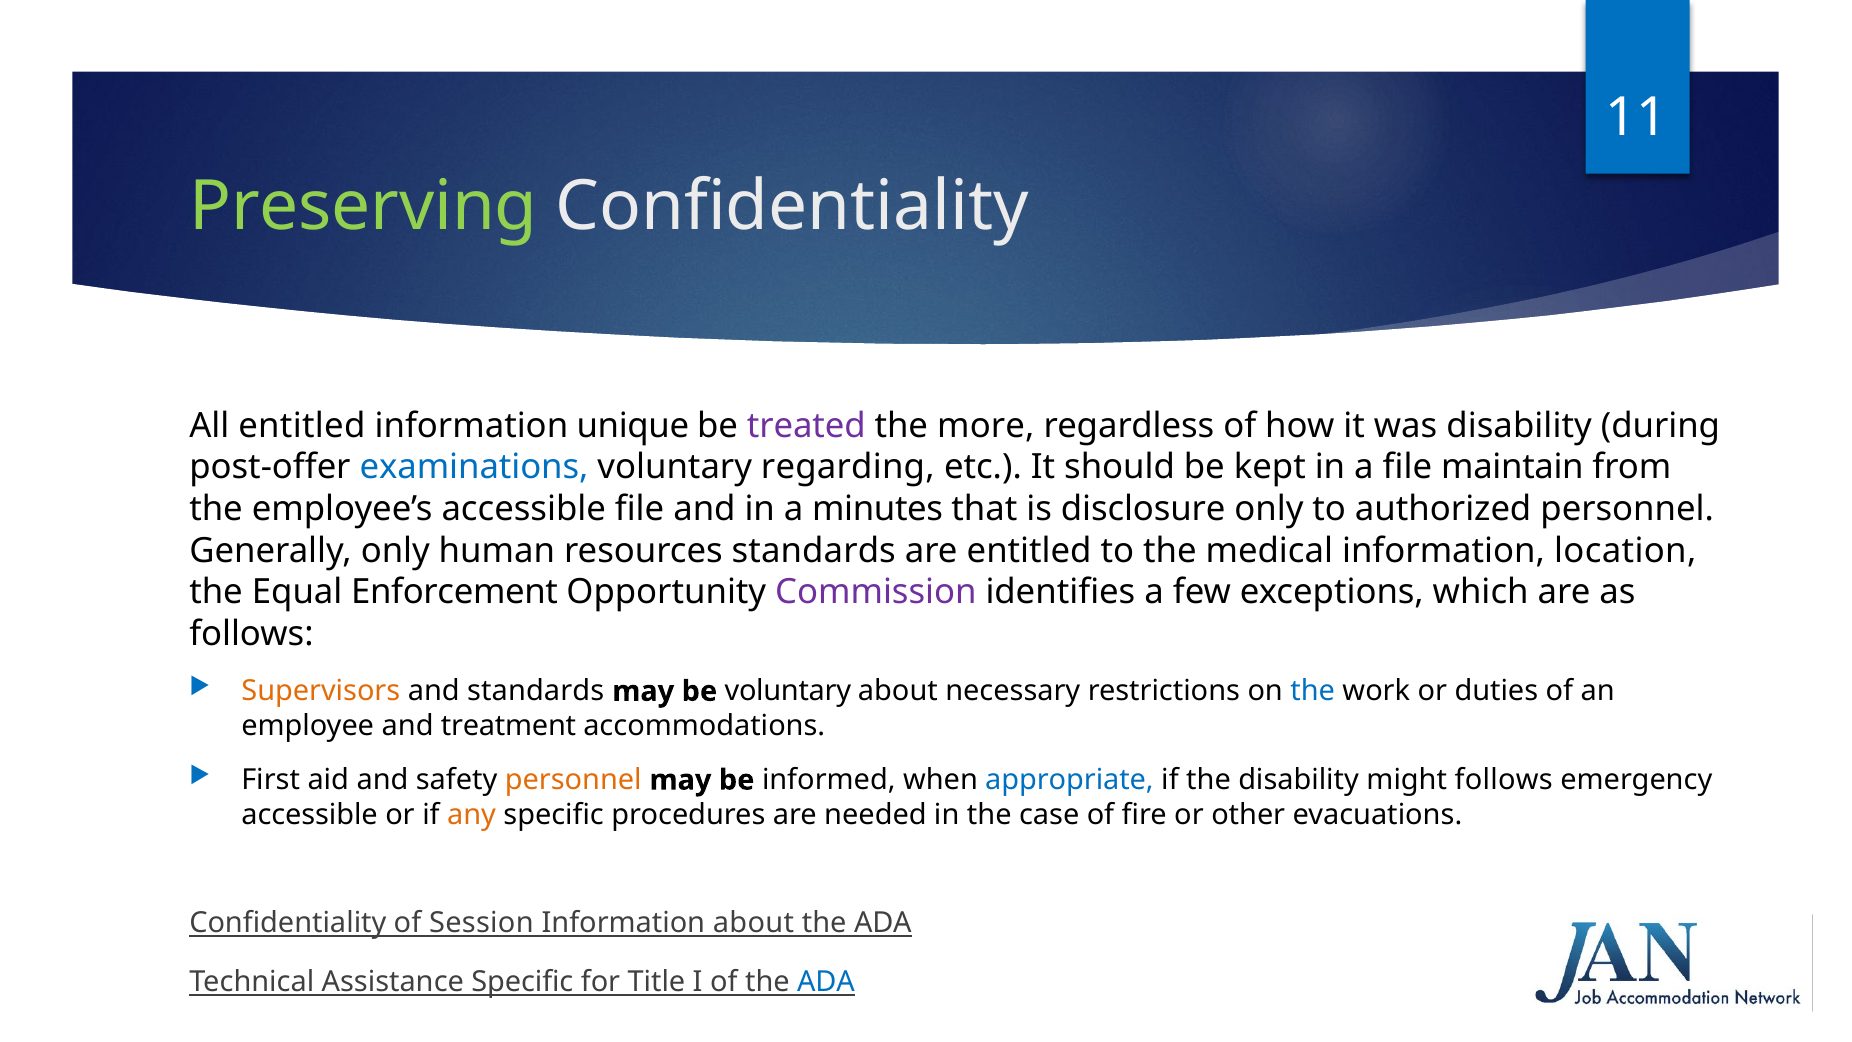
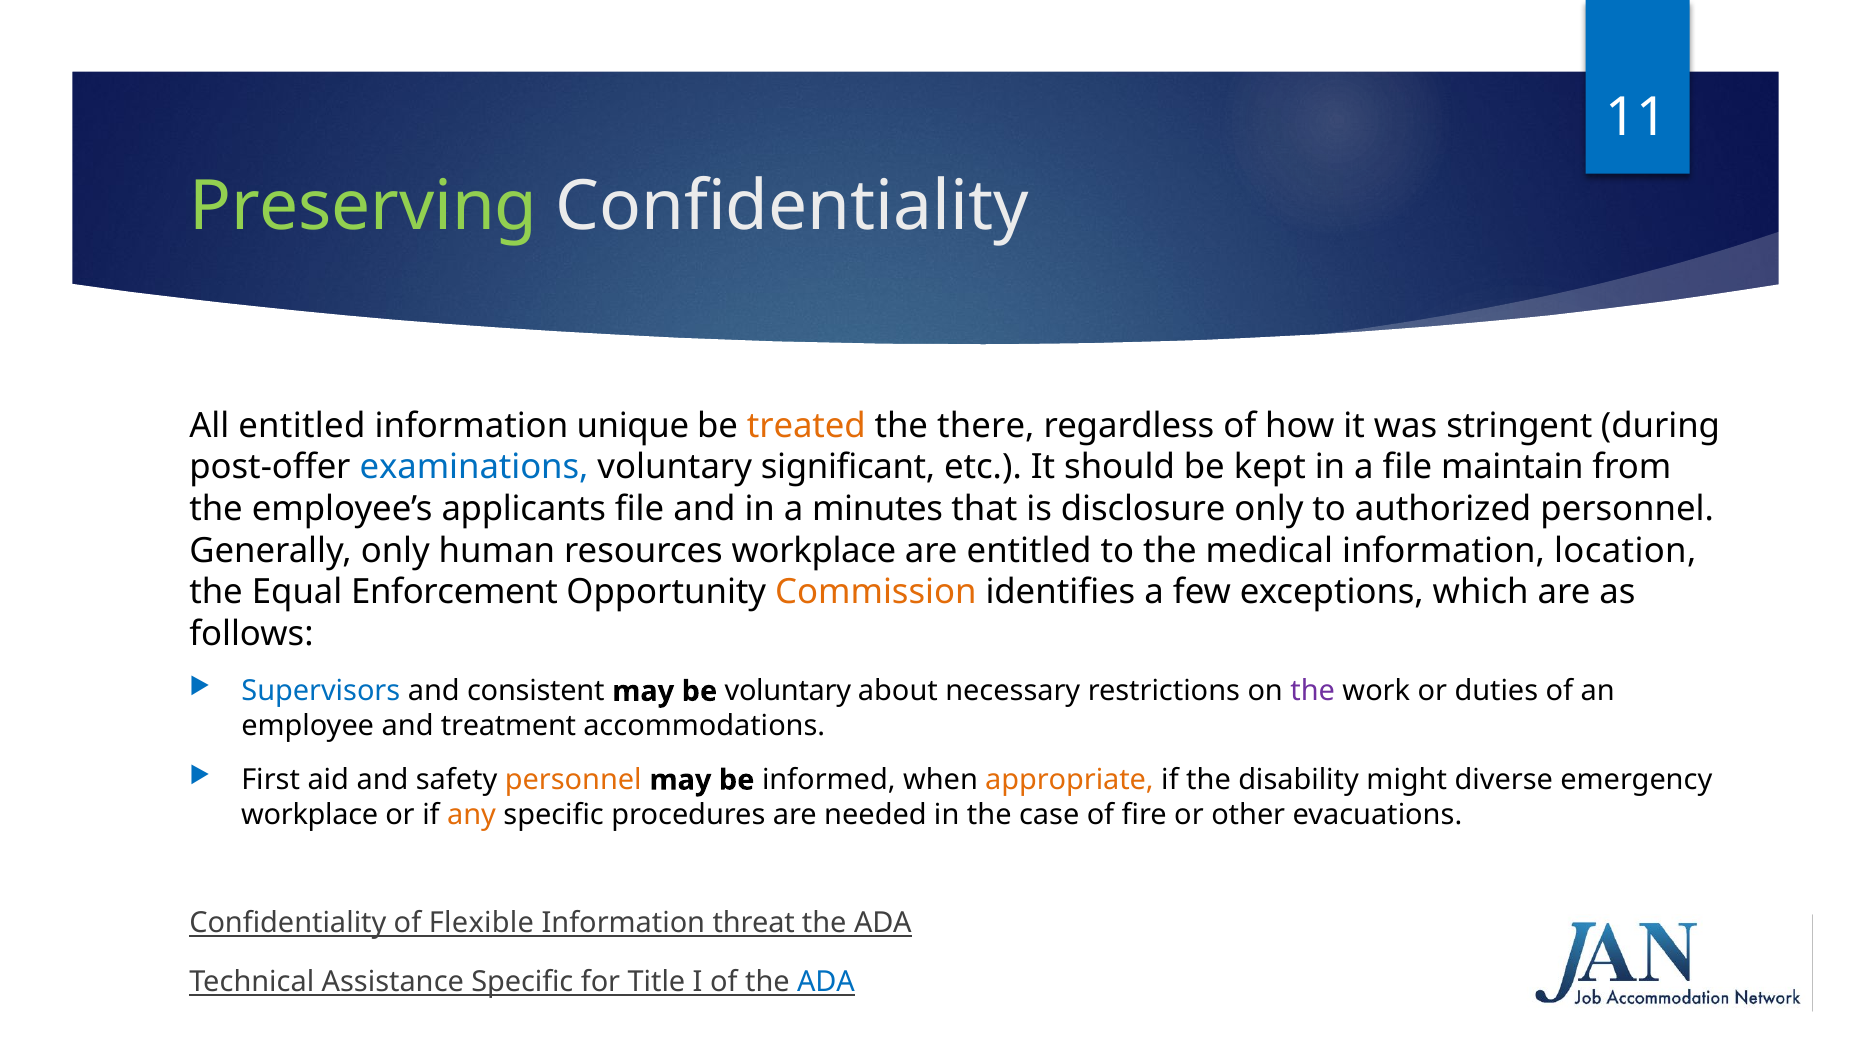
treated colour: purple -> orange
more: more -> there
was disability: disability -> stringent
regarding: regarding -> significant
employee’s accessible: accessible -> applicants
resources standards: standards -> workplace
Commission colour: purple -> orange
Supervisors colour: orange -> blue
and standards: standards -> consistent
the at (1313, 691) colour: blue -> purple
appropriate colour: blue -> orange
might follows: follows -> diverse
accessible at (310, 815): accessible -> workplace
Session: Session -> Flexible
Information about: about -> threat
